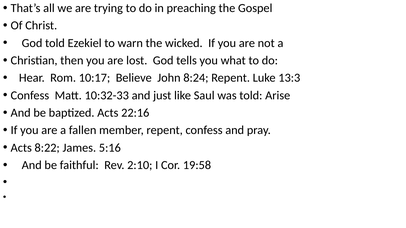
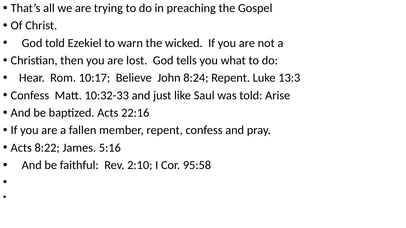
19:58: 19:58 -> 95:58
